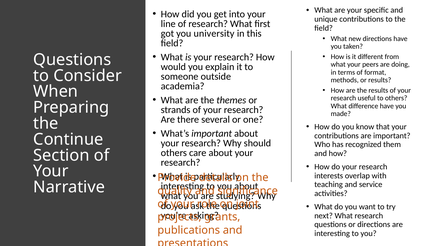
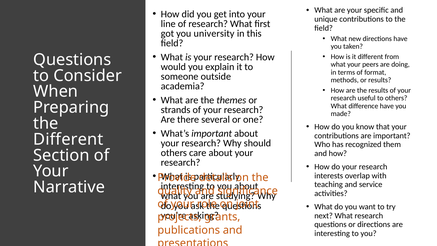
Continue at (68, 139): Continue -> Different
